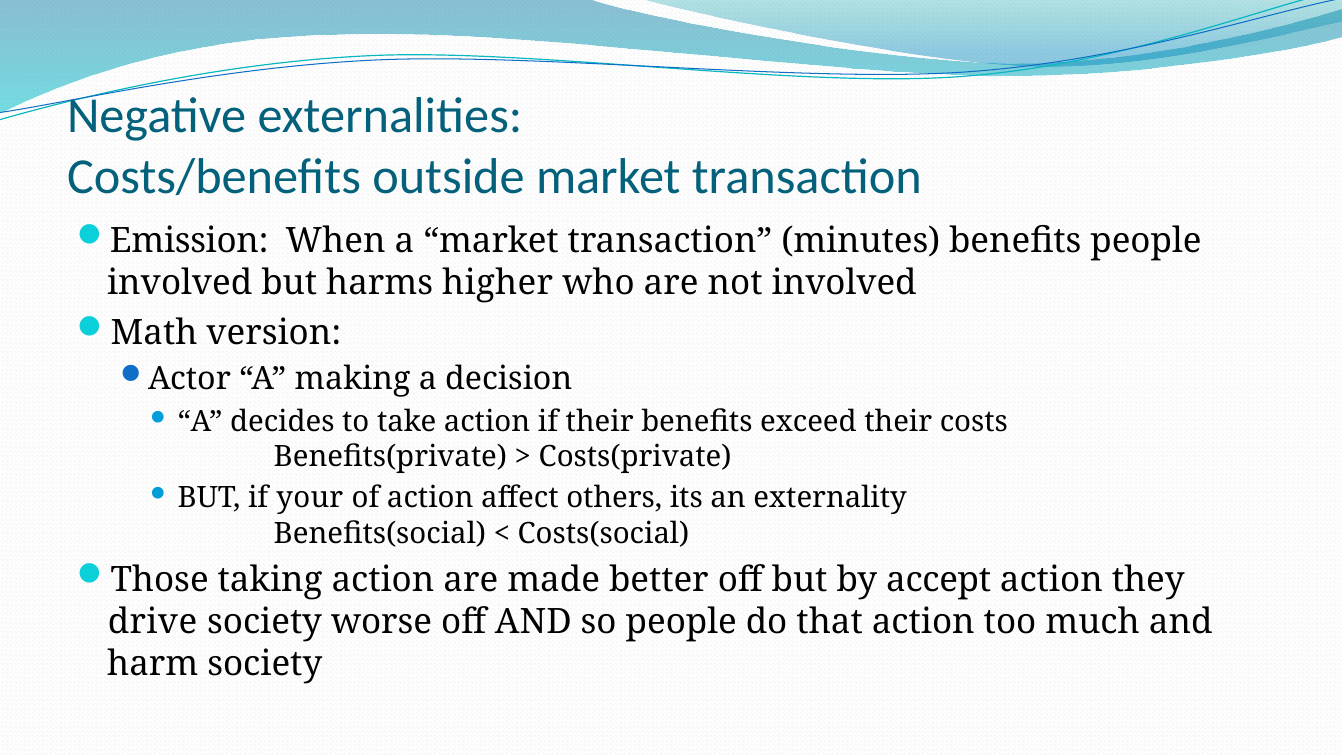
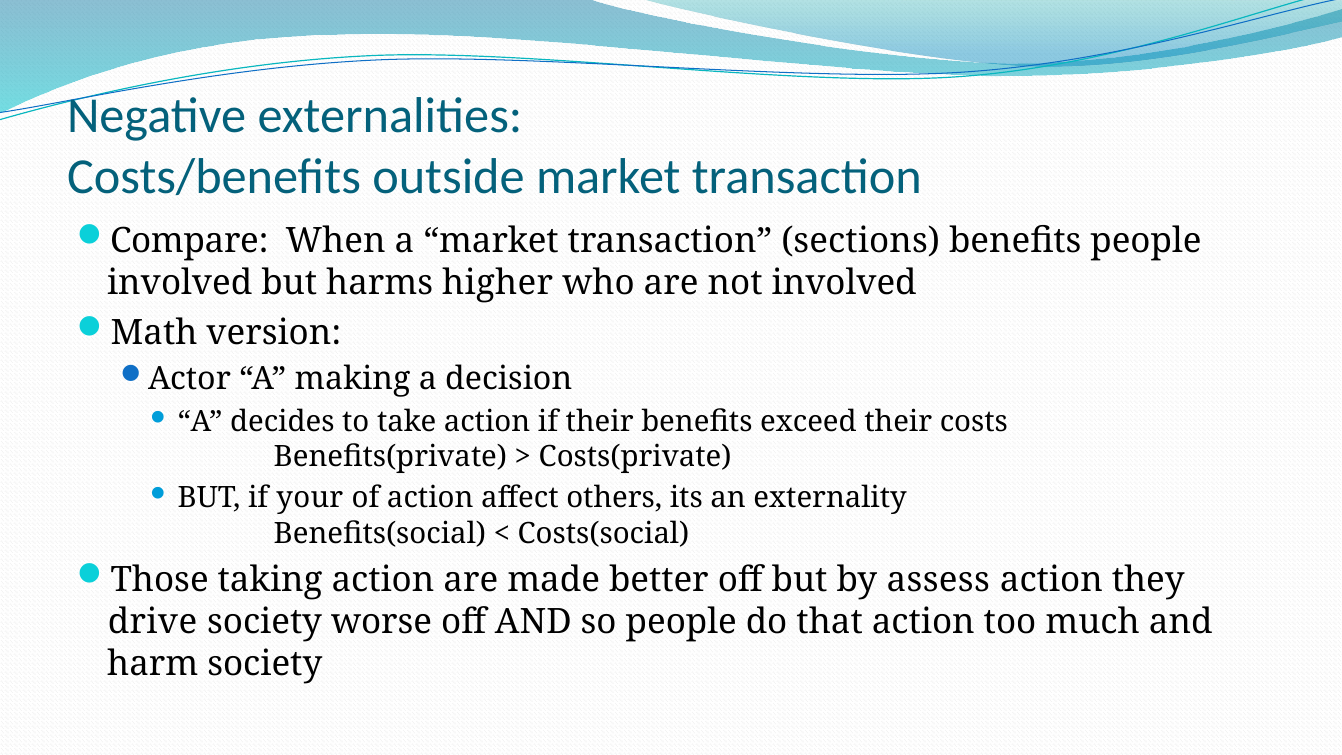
Emission: Emission -> Compare
minutes: minutes -> sections
accept: accept -> assess
